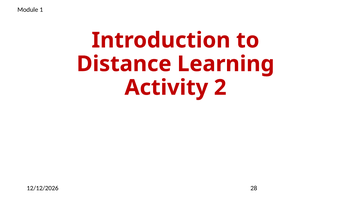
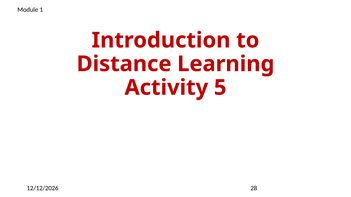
2: 2 -> 5
